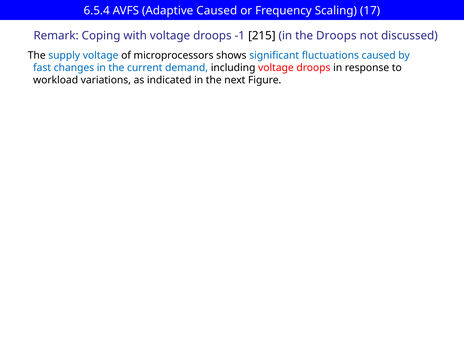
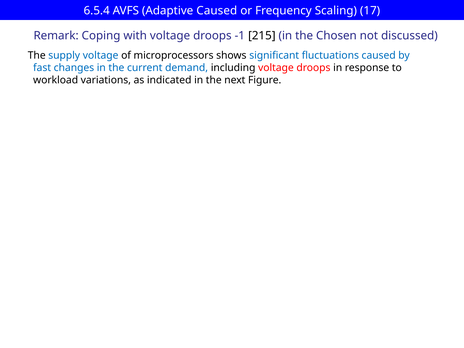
the Droops: Droops -> Chosen
